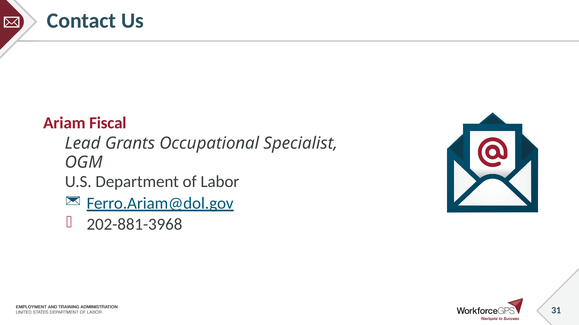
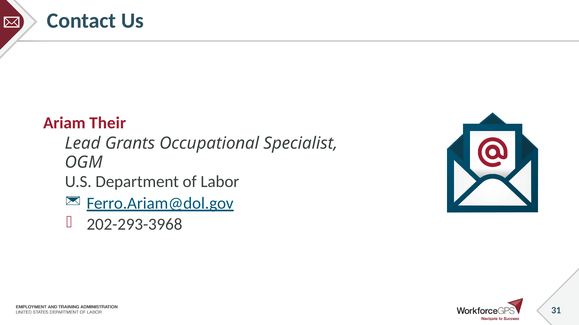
Fiscal: Fiscal -> Their
202-881-3968: 202-881-3968 -> 202-293-3968
